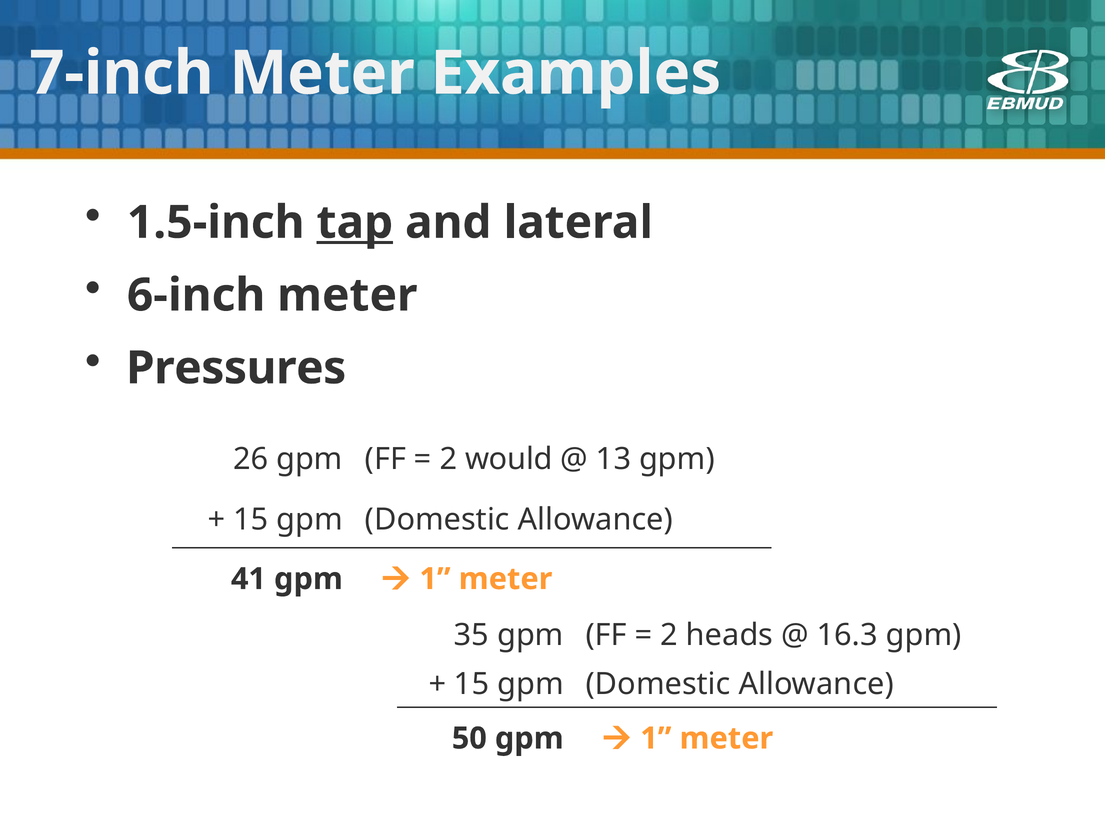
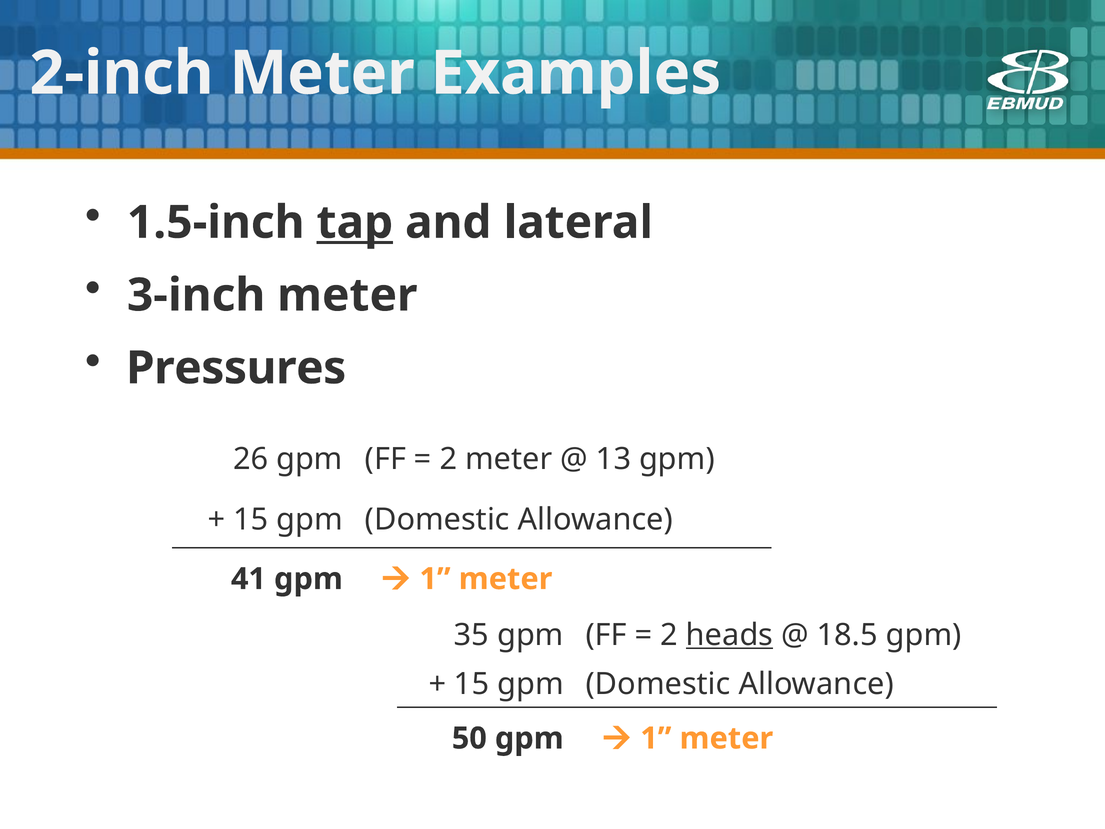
7-inch: 7-inch -> 2-inch
6-inch: 6-inch -> 3-inch
2 would: would -> meter
heads underline: none -> present
16.3: 16.3 -> 18.5
